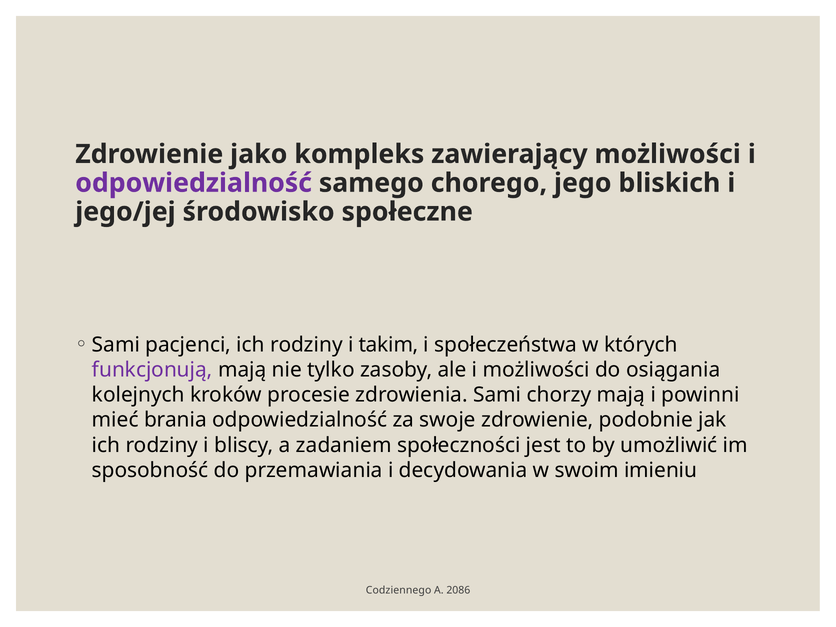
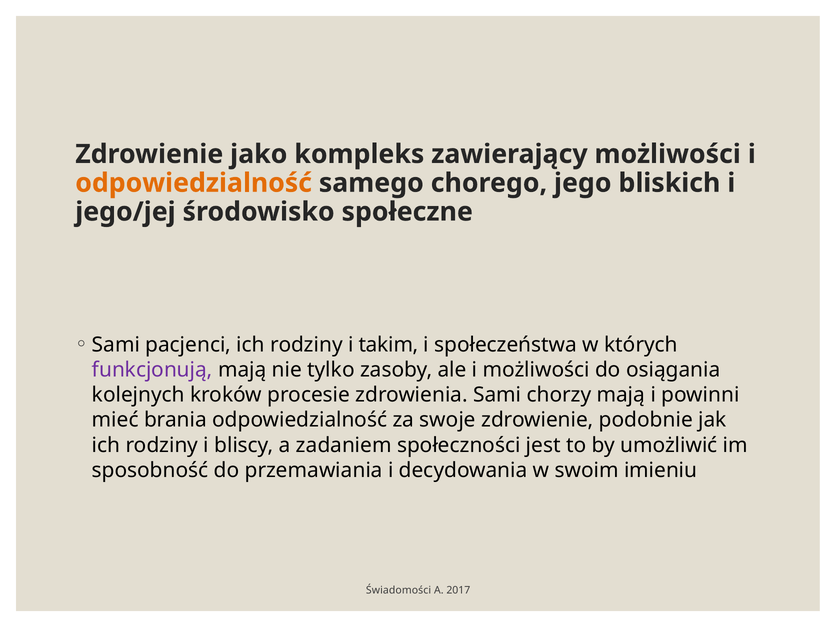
odpowiedzialność at (194, 183) colour: purple -> orange
Codziennego: Codziennego -> Świadomości
2086: 2086 -> 2017
